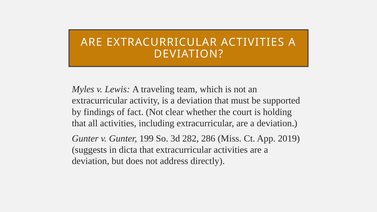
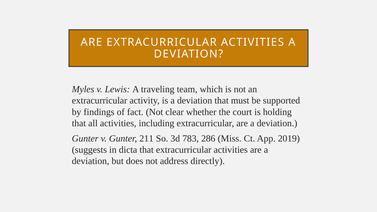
199: 199 -> 211
282: 282 -> 783
